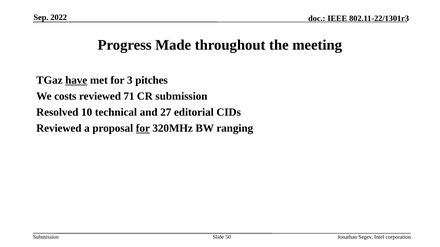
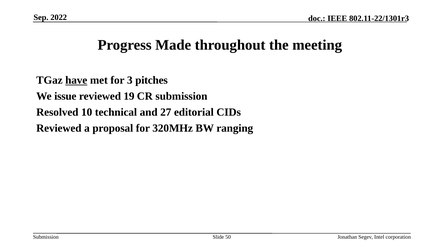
costs: costs -> issue
71: 71 -> 19
for at (143, 128) underline: present -> none
